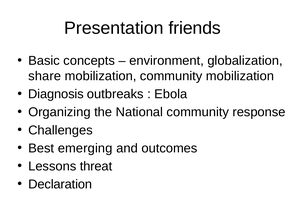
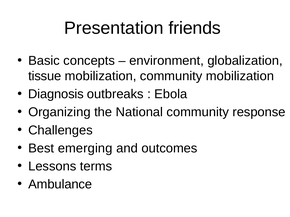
share: share -> tissue
threat: threat -> terms
Declaration: Declaration -> Ambulance
